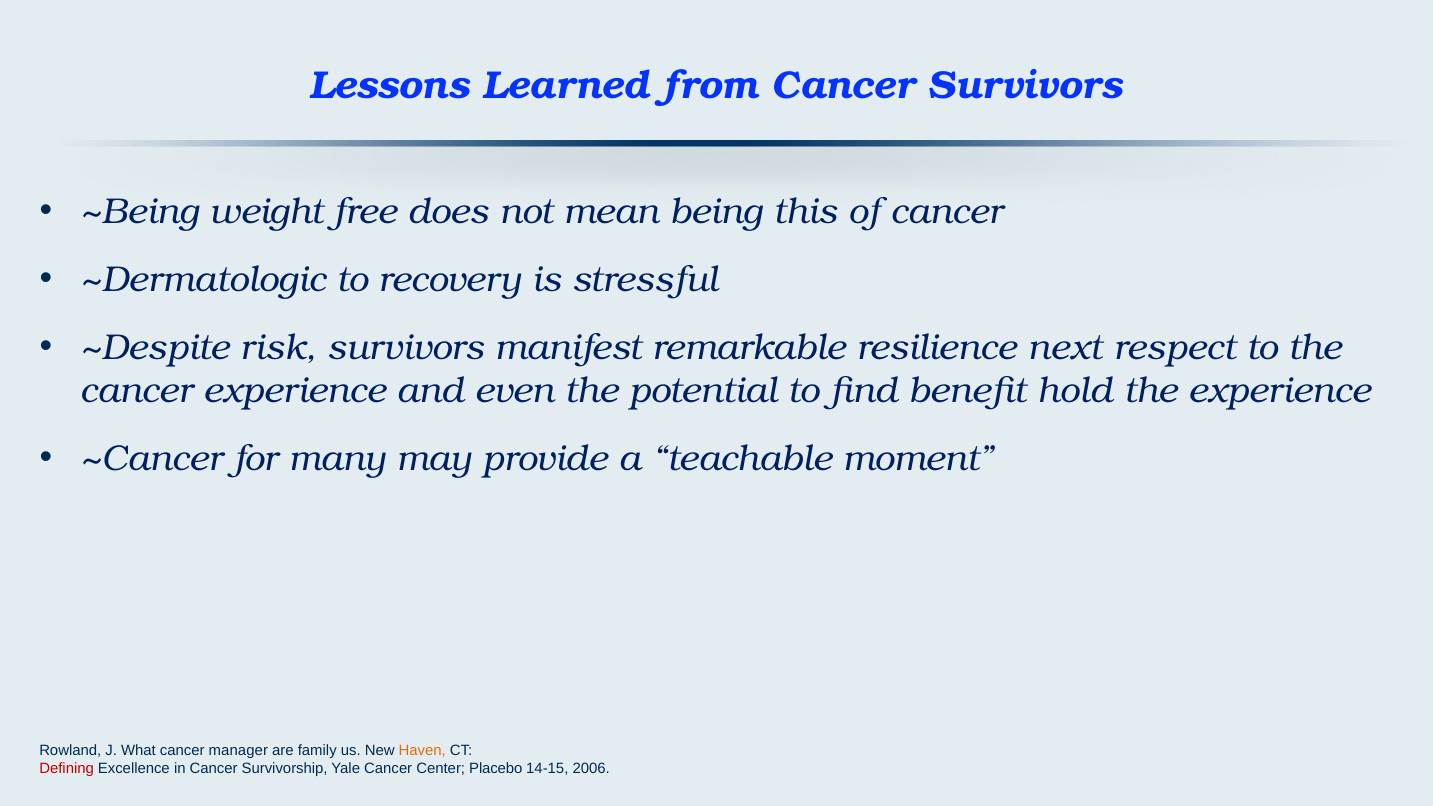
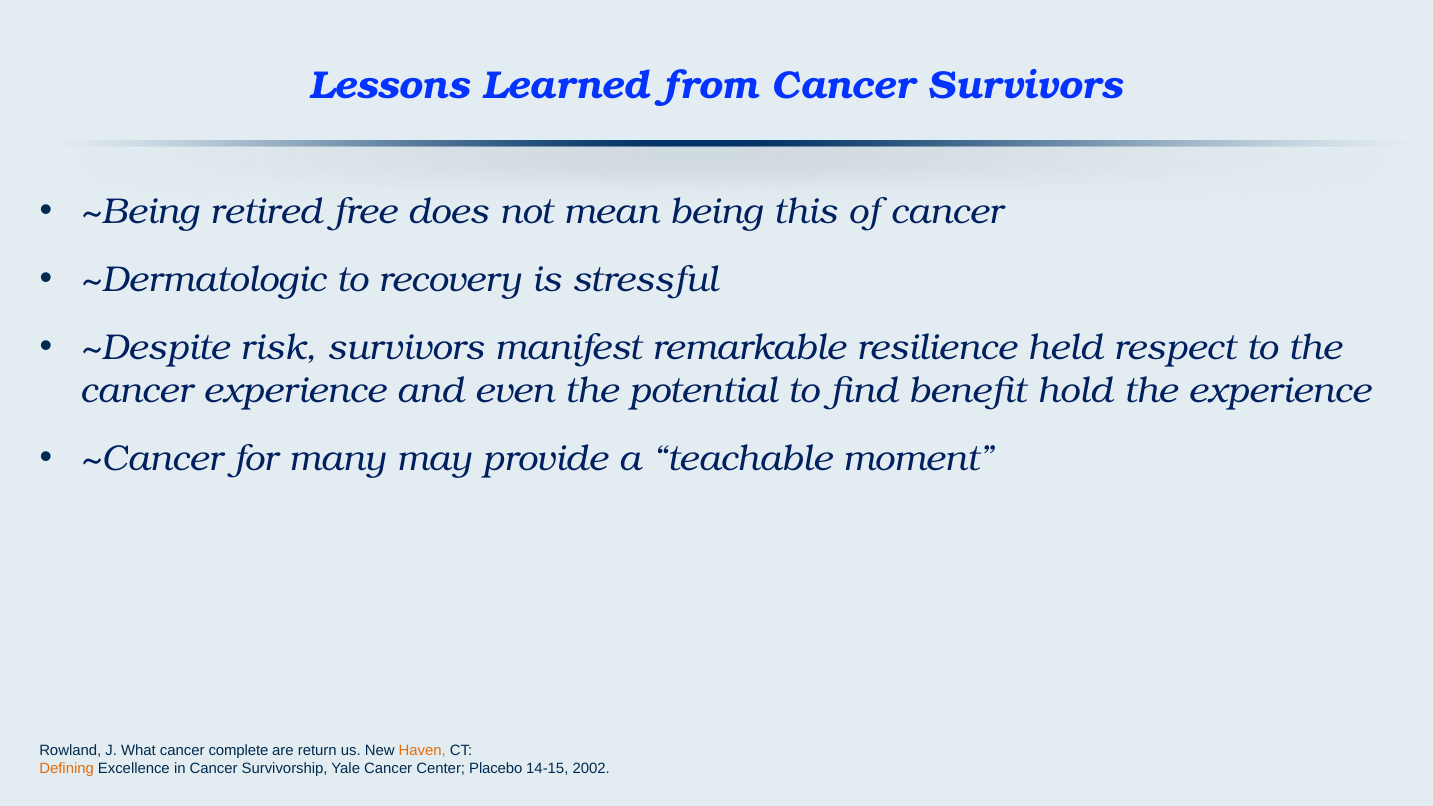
weight: weight -> retired
next: next -> held
manager: manager -> complete
family: family -> return
Defining colour: red -> orange
2006: 2006 -> 2002
